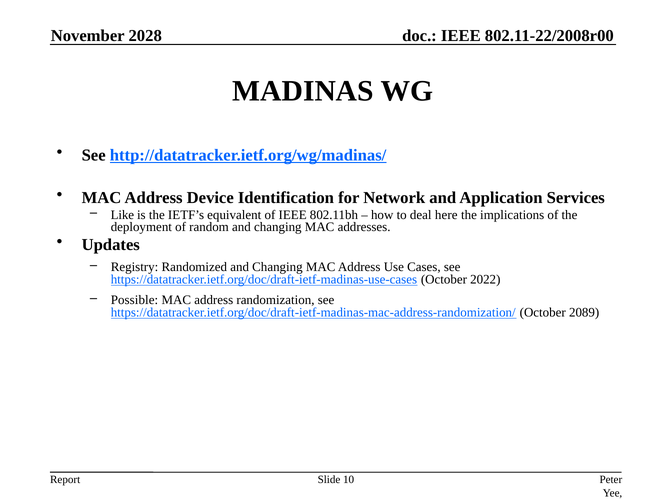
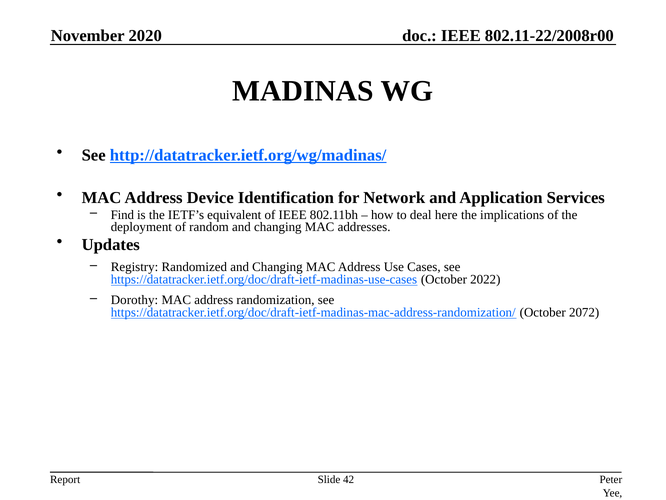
2028: 2028 -> 2020
Like: Like -> Find
Possible: Possible -> Dorothy
2089: 2089 -> 2072
10: 10 -> 42
